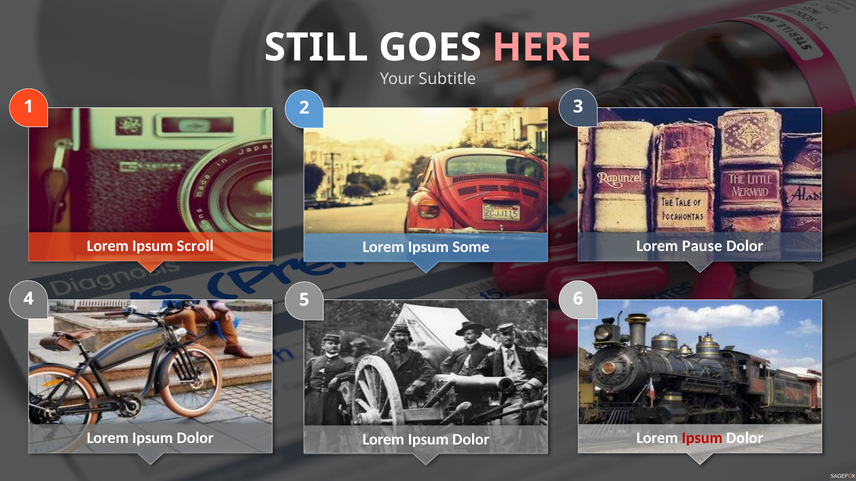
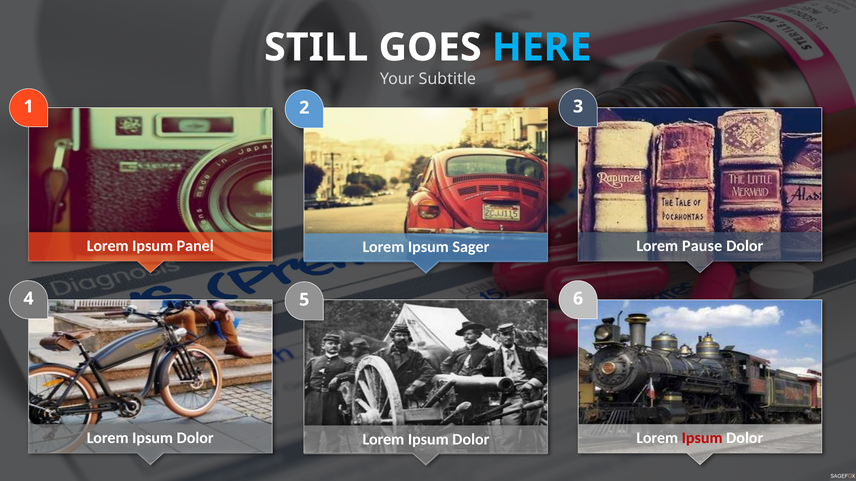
HERE colour: pink -> light blue
Scroll: Scroll -> Panel
Some: Some -> Sager
